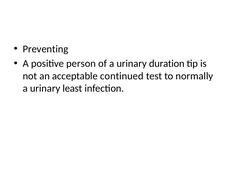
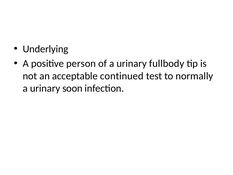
Preventing: Preventing -> Underlying
duration: duration -> fullbody
least: least -> soon
